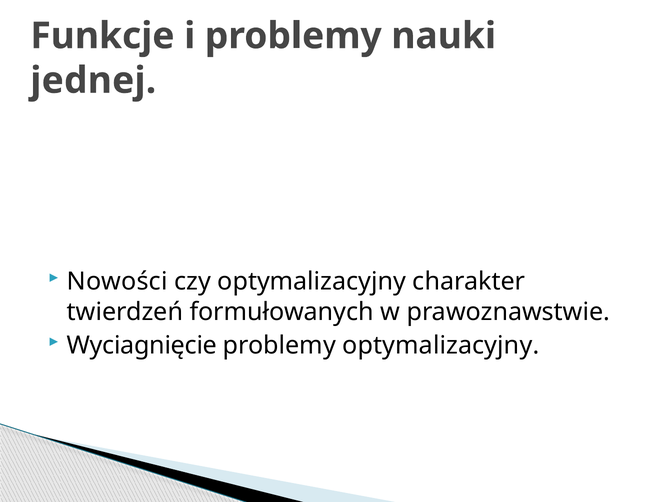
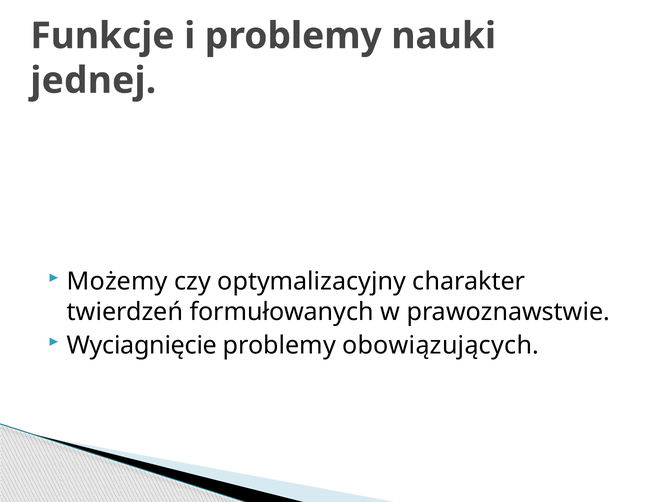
Nowości: Nowości -> Możemy
problemy optymalizacyjny: optymalizacyjny -> obowiązujących
